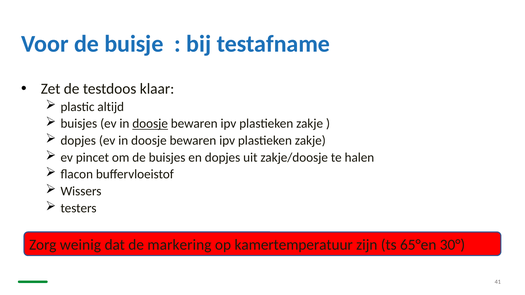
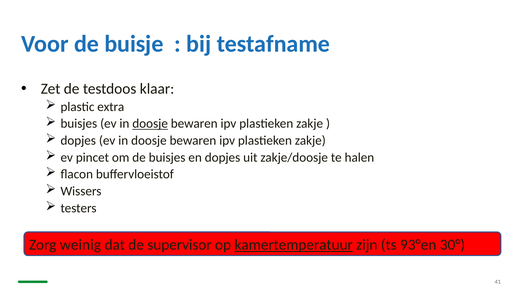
altijd: altijd -> extra
markering: markering -> supervisor
kamertemperatuur underline: none -> present
65°en: 65°en -> 93°en
